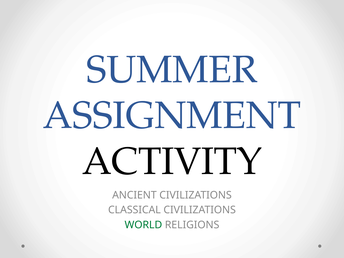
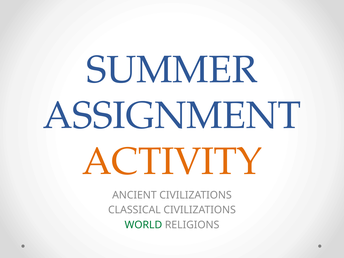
ACTIVITY colour: black -> orange
